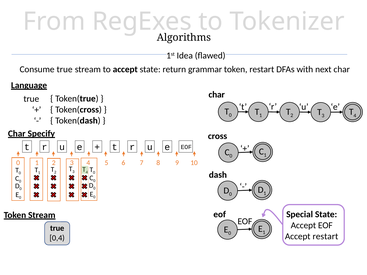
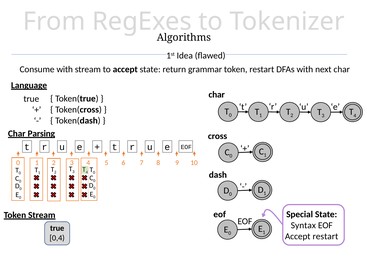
Consume true: true -> with
Specify: Specify -> Parsing
Accept at (303, 225): Accept -> Syntax
